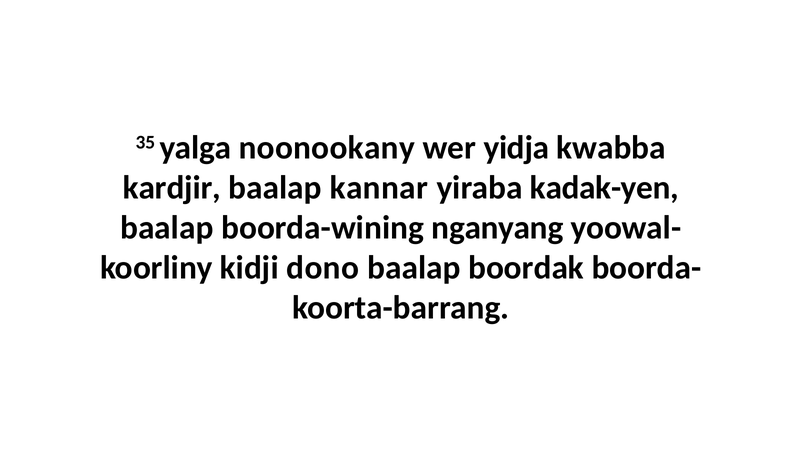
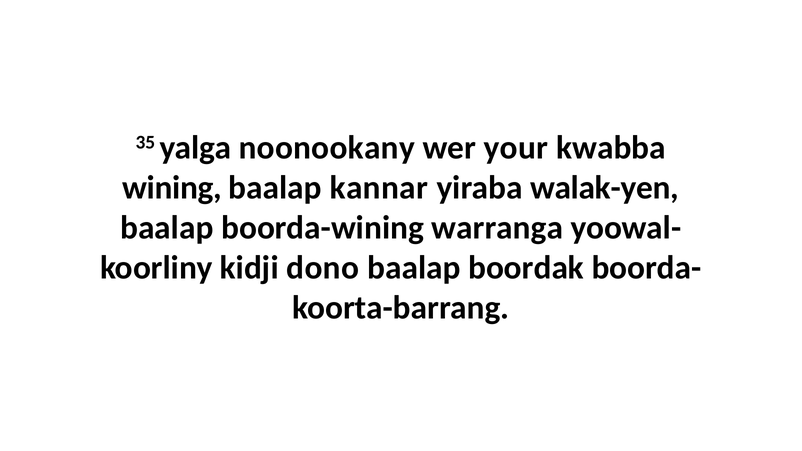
yidja: yidja -> your
kardjir: kardjir -> wining
kadak-yen: kadak-yen -> walak-yen
nganyang: nganyang -> warranga
